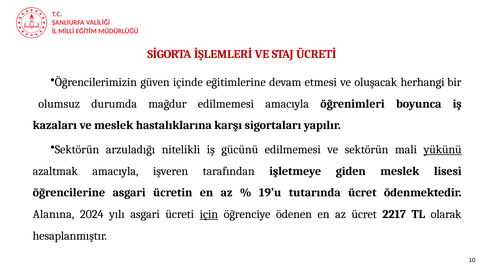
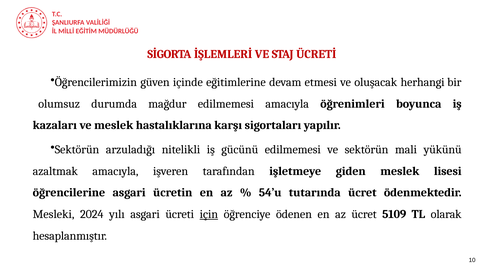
yükünü underline: present -> none
19’u: 19’u -> 54’u
Alanına: Alanına -> Mesleki
2217: 2217 -> 5109
